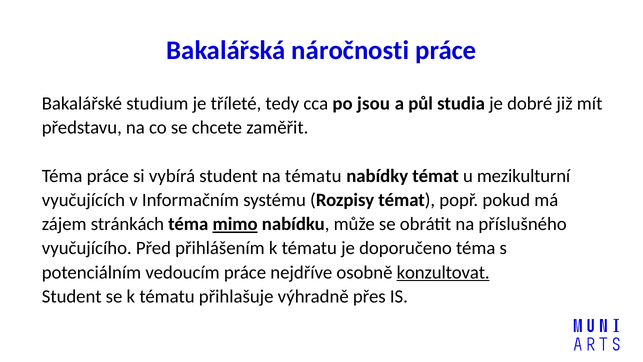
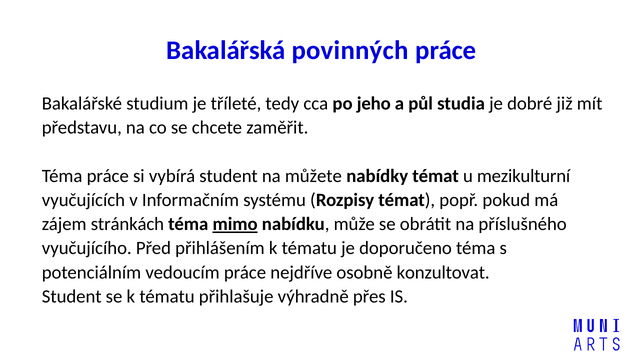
náročnosti: náročnosti -> povinných
jsou: jsou -> jeho
na tématu: tématu -> můžete
konzultovat underline: present -> none
